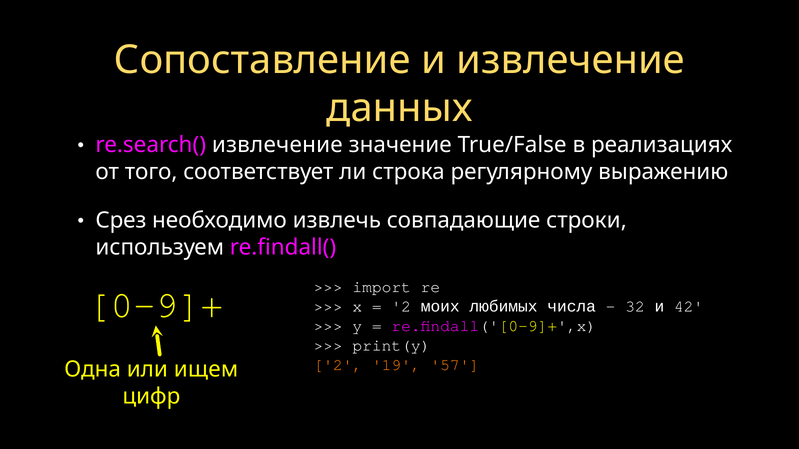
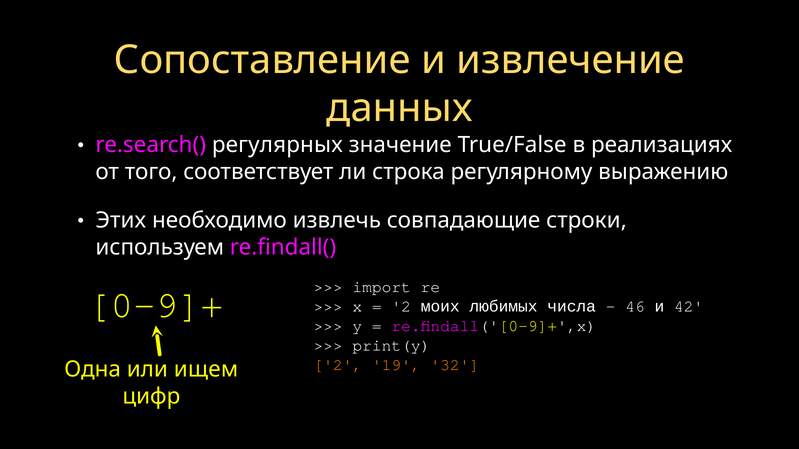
re.search( извлечение: извлечение -> регулярных
Срез: Срез -> Этих
32: 32 -> 46
57: 57 -> 32
